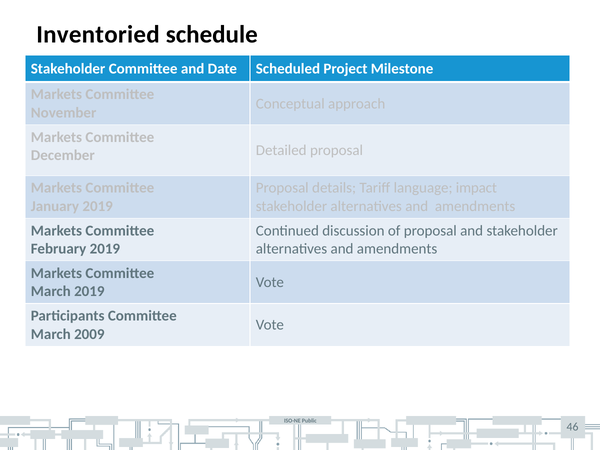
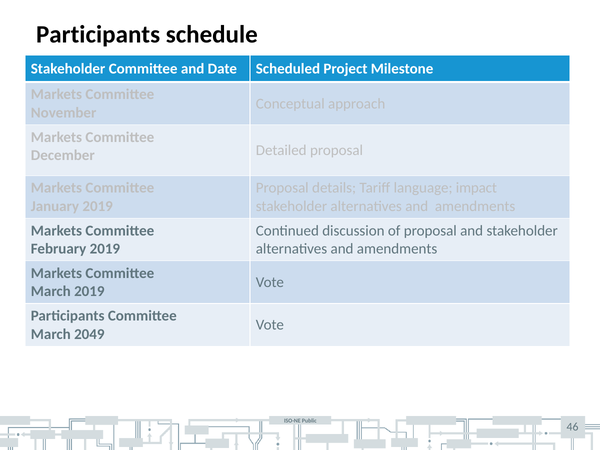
Inventoried at (98, 35): Inventoried -> Participants
2009: 2009 -> 2049
